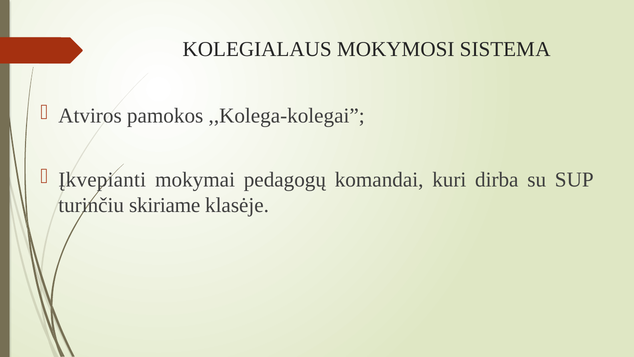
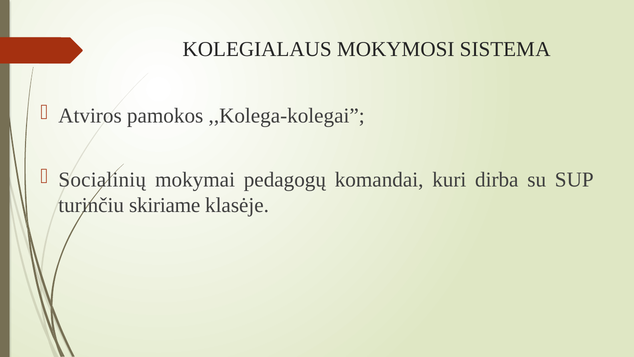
Įkvepianti: Įkvepianti -> Socialinių
